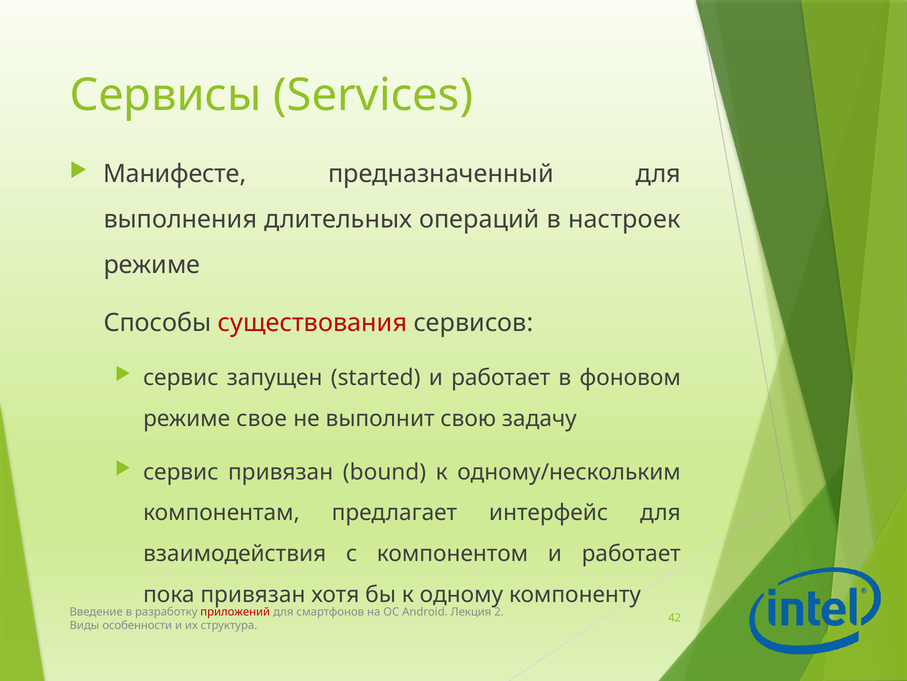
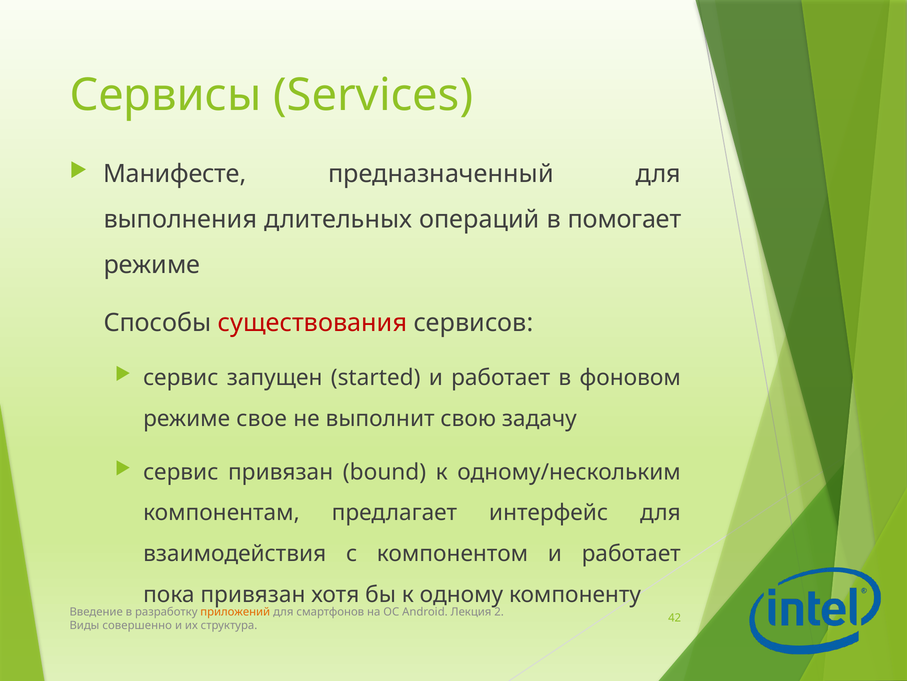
настроек: настроек -> помогает
приложений colour: red -> orange
особенности: особенности -> совершенно
